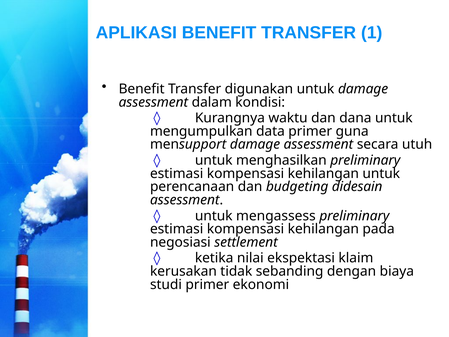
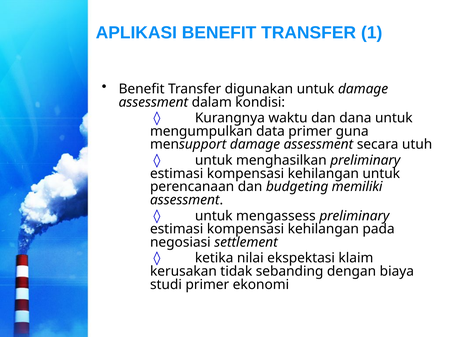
didesain: didesain -> memiliki
